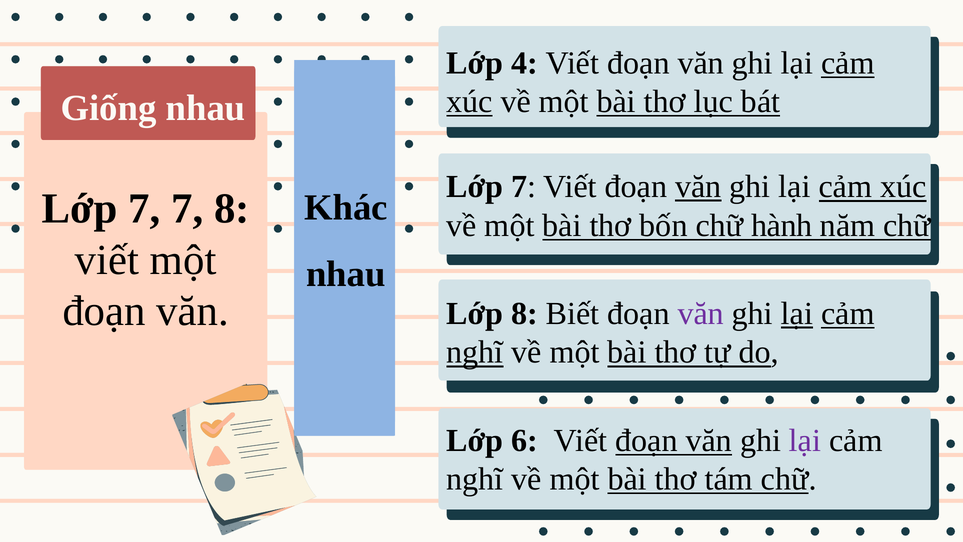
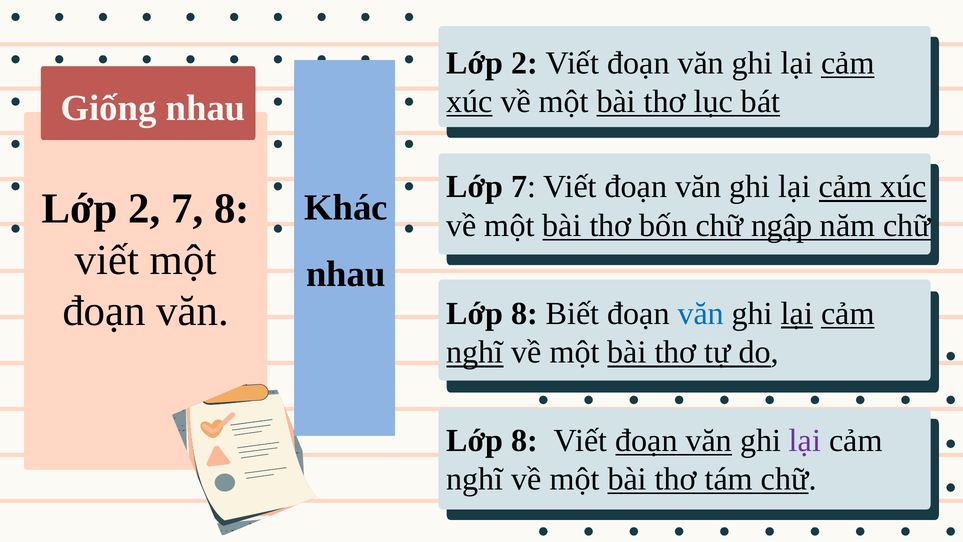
4 at (524, 63): 4 -> 2
văn at (698, 187) underline: present -> none
7 at (144, 208): 7 -> 2
hành: hành -> ngập
văn at (701, 313) colour: purple -> blue
6 at (524, 440): 6 -> 8
